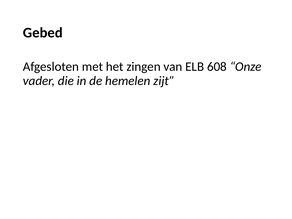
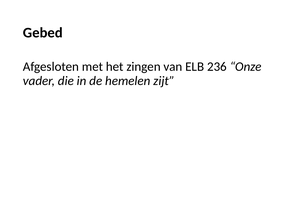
608: 608 -> 236
